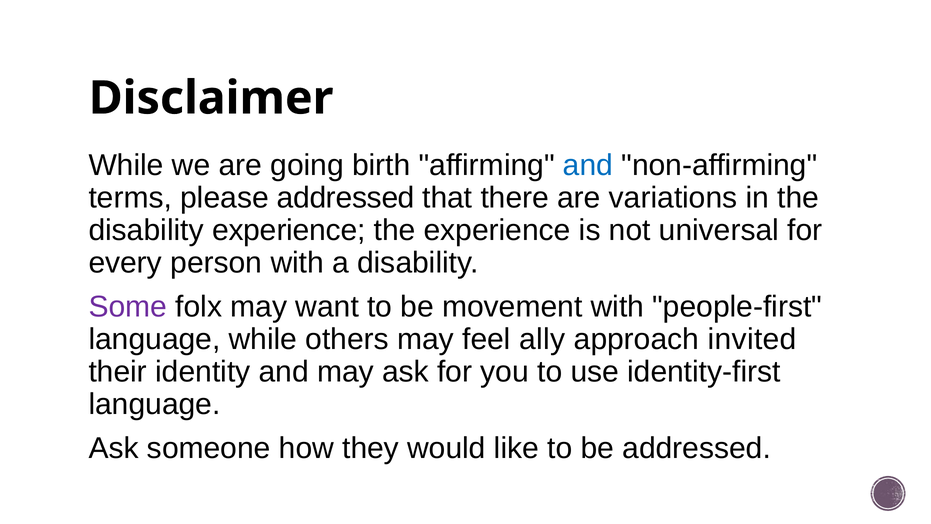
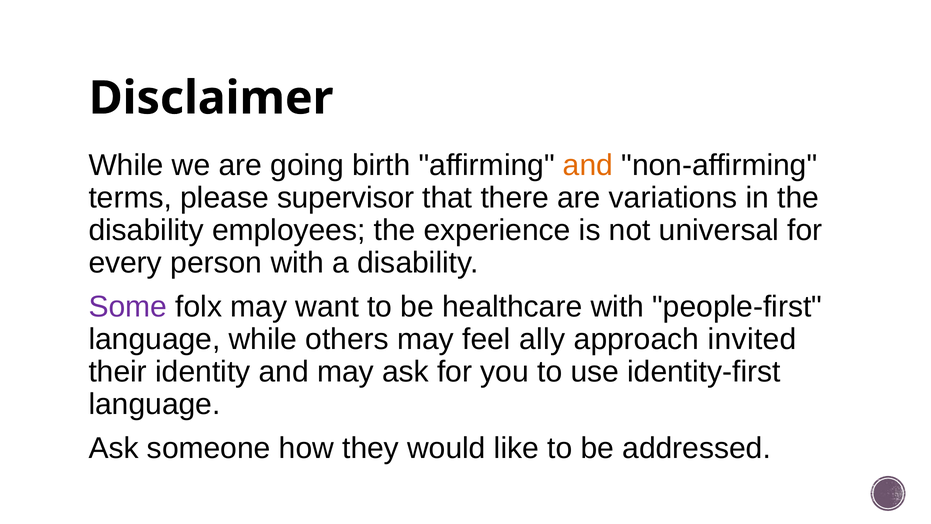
and at (588, 165) colour: blue -> orange
please addressed: addressed -> supervisor
disability experience: experience -> employees
movement: movement -> healthcare
